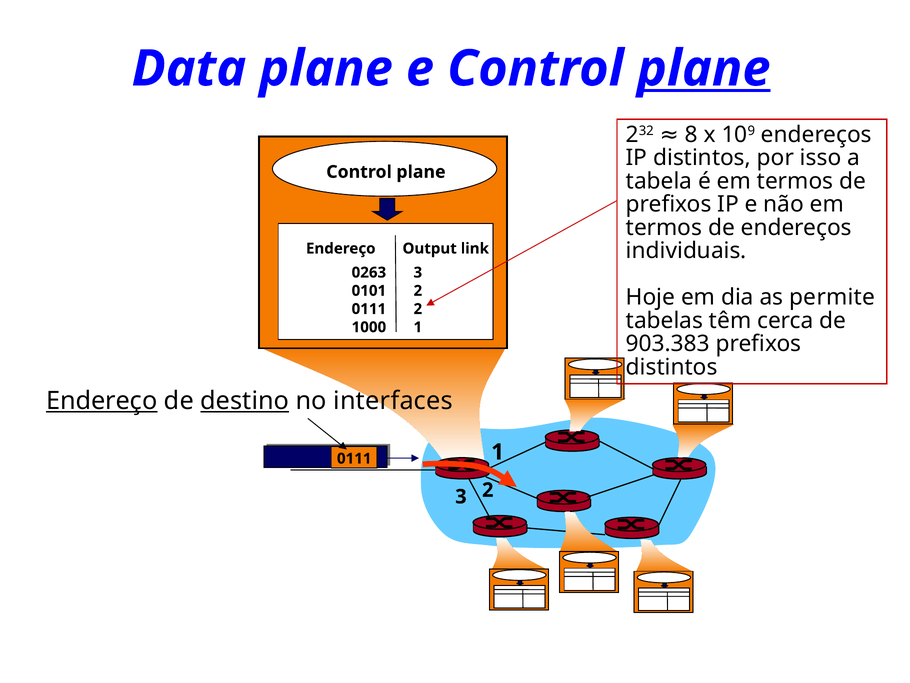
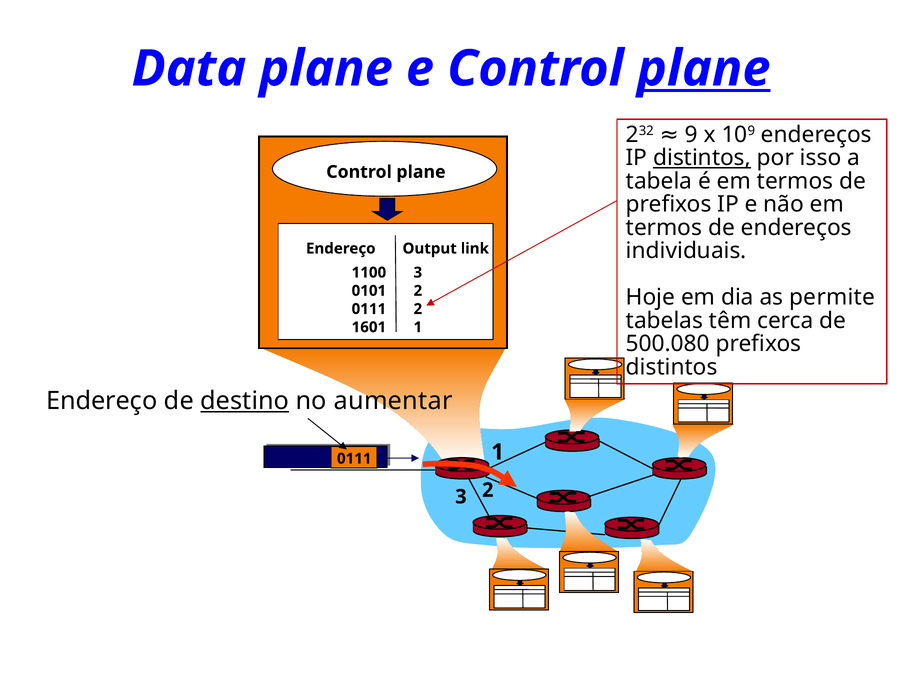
232 8: 8 -> 9
distintos at (702, 158) underline: none -> present
0263: 0263 -> 1100
1000: 1000 -> 1601
903.383: 903.383 -> 500.080
Endereço at (102, 401) underline: present -> none
interfaces: interfaces -> aumentar
